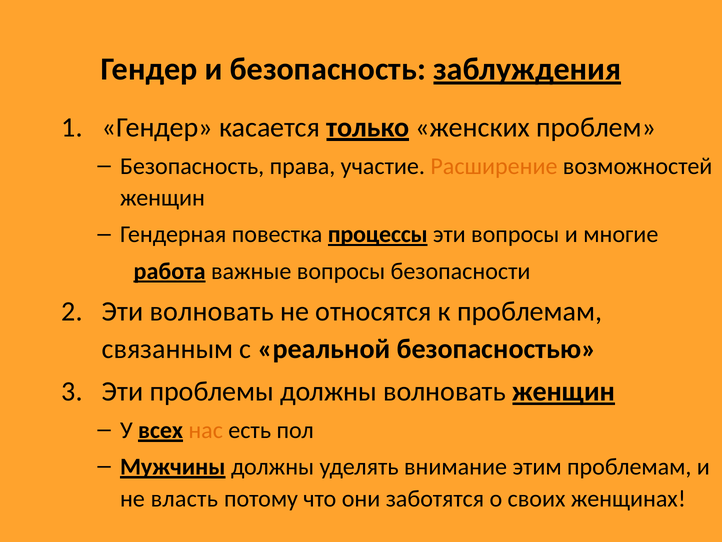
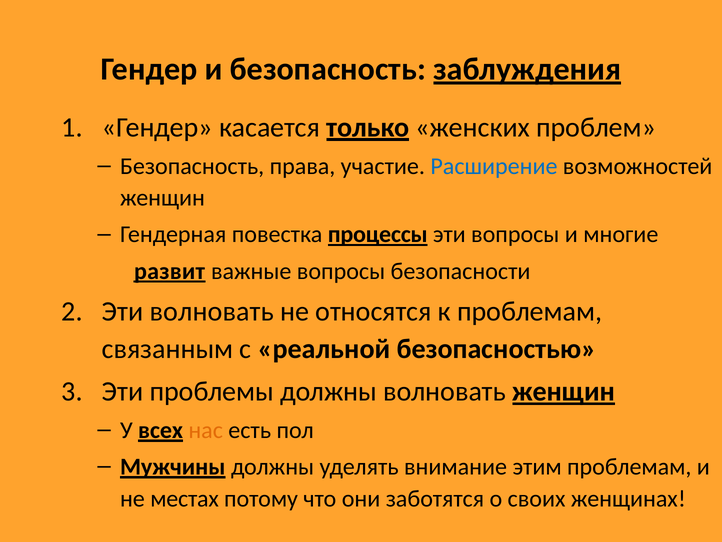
Расширение colour: orange -> blue
работа: работа -> развит
власть: власть -> местах
